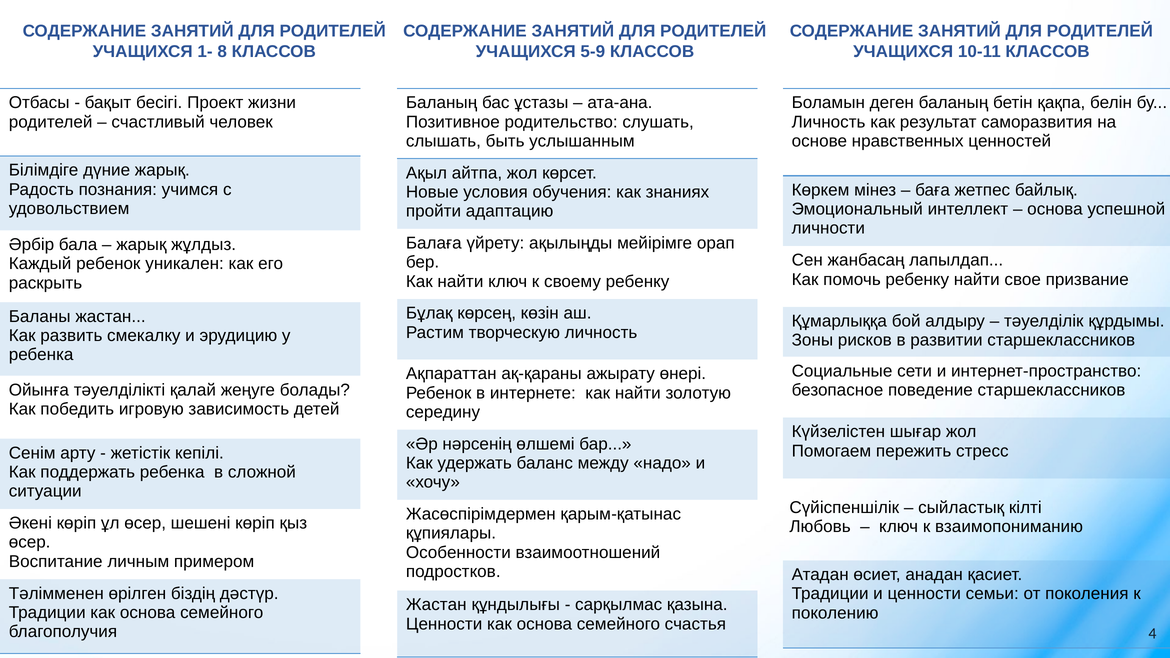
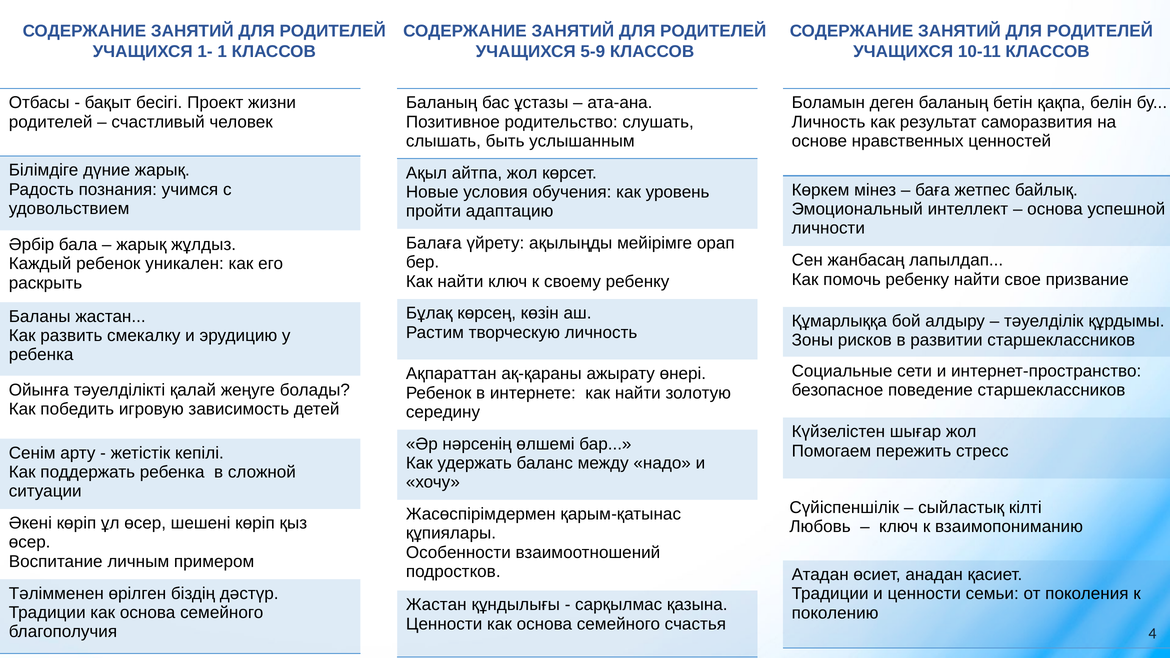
8: 8 -> 1
знаниях: знаниях -> уровень
